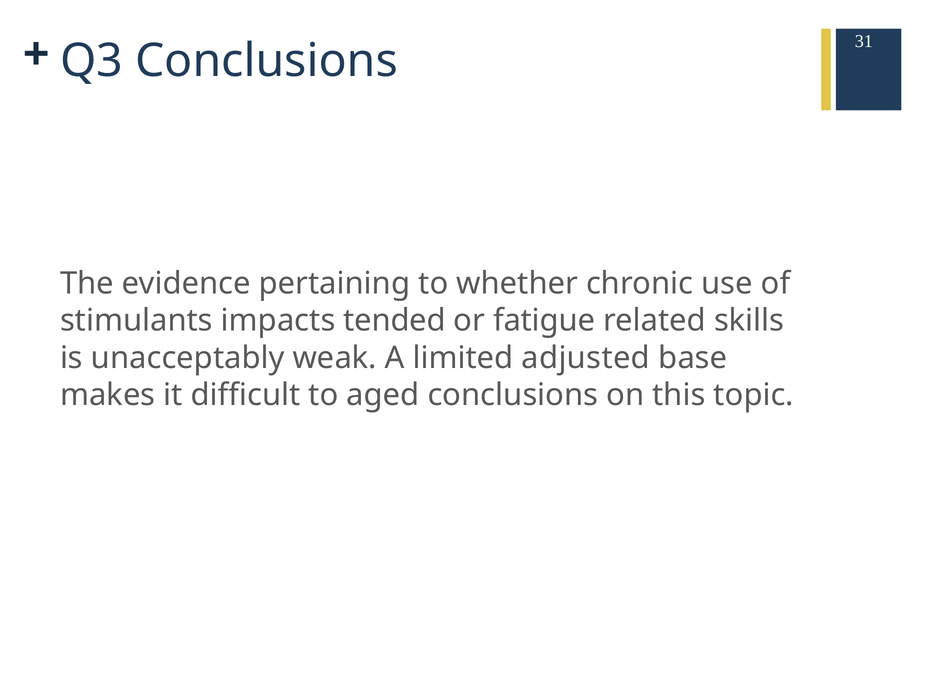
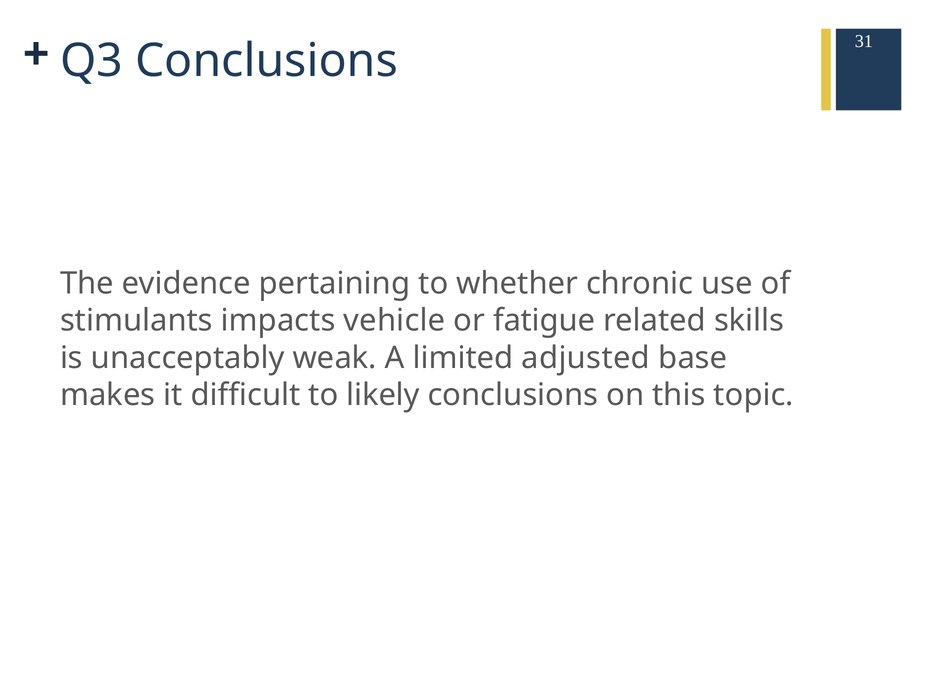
tended: tended -> vehicle
aged: aged -> likely
